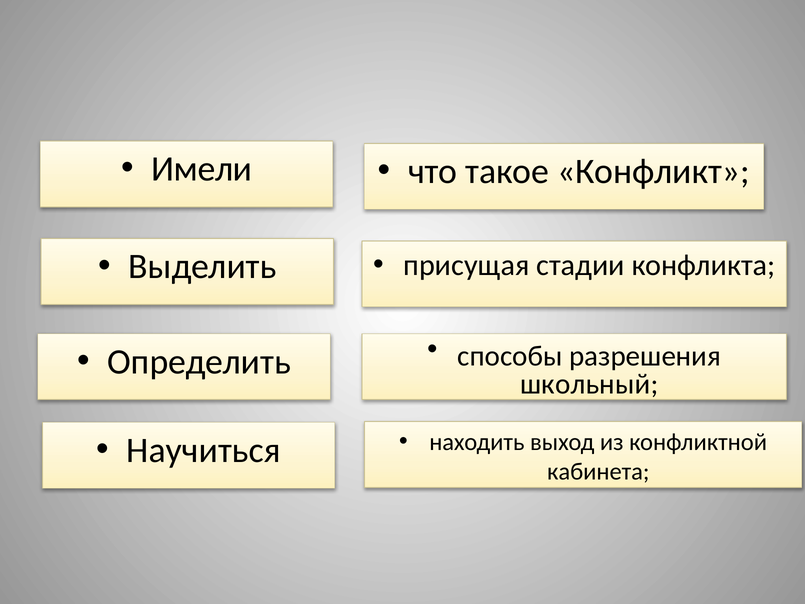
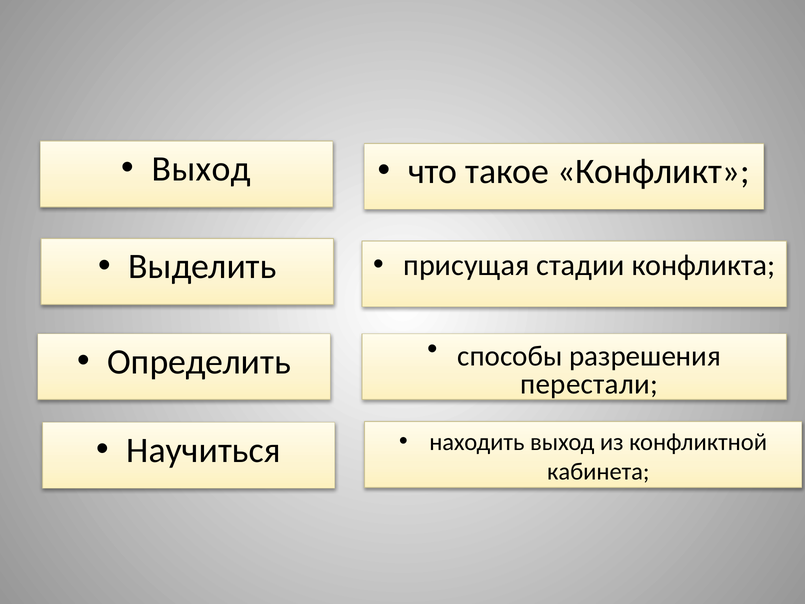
Имели at (202, 169): Имели -> Выход
школьный: школьный -> перестали
